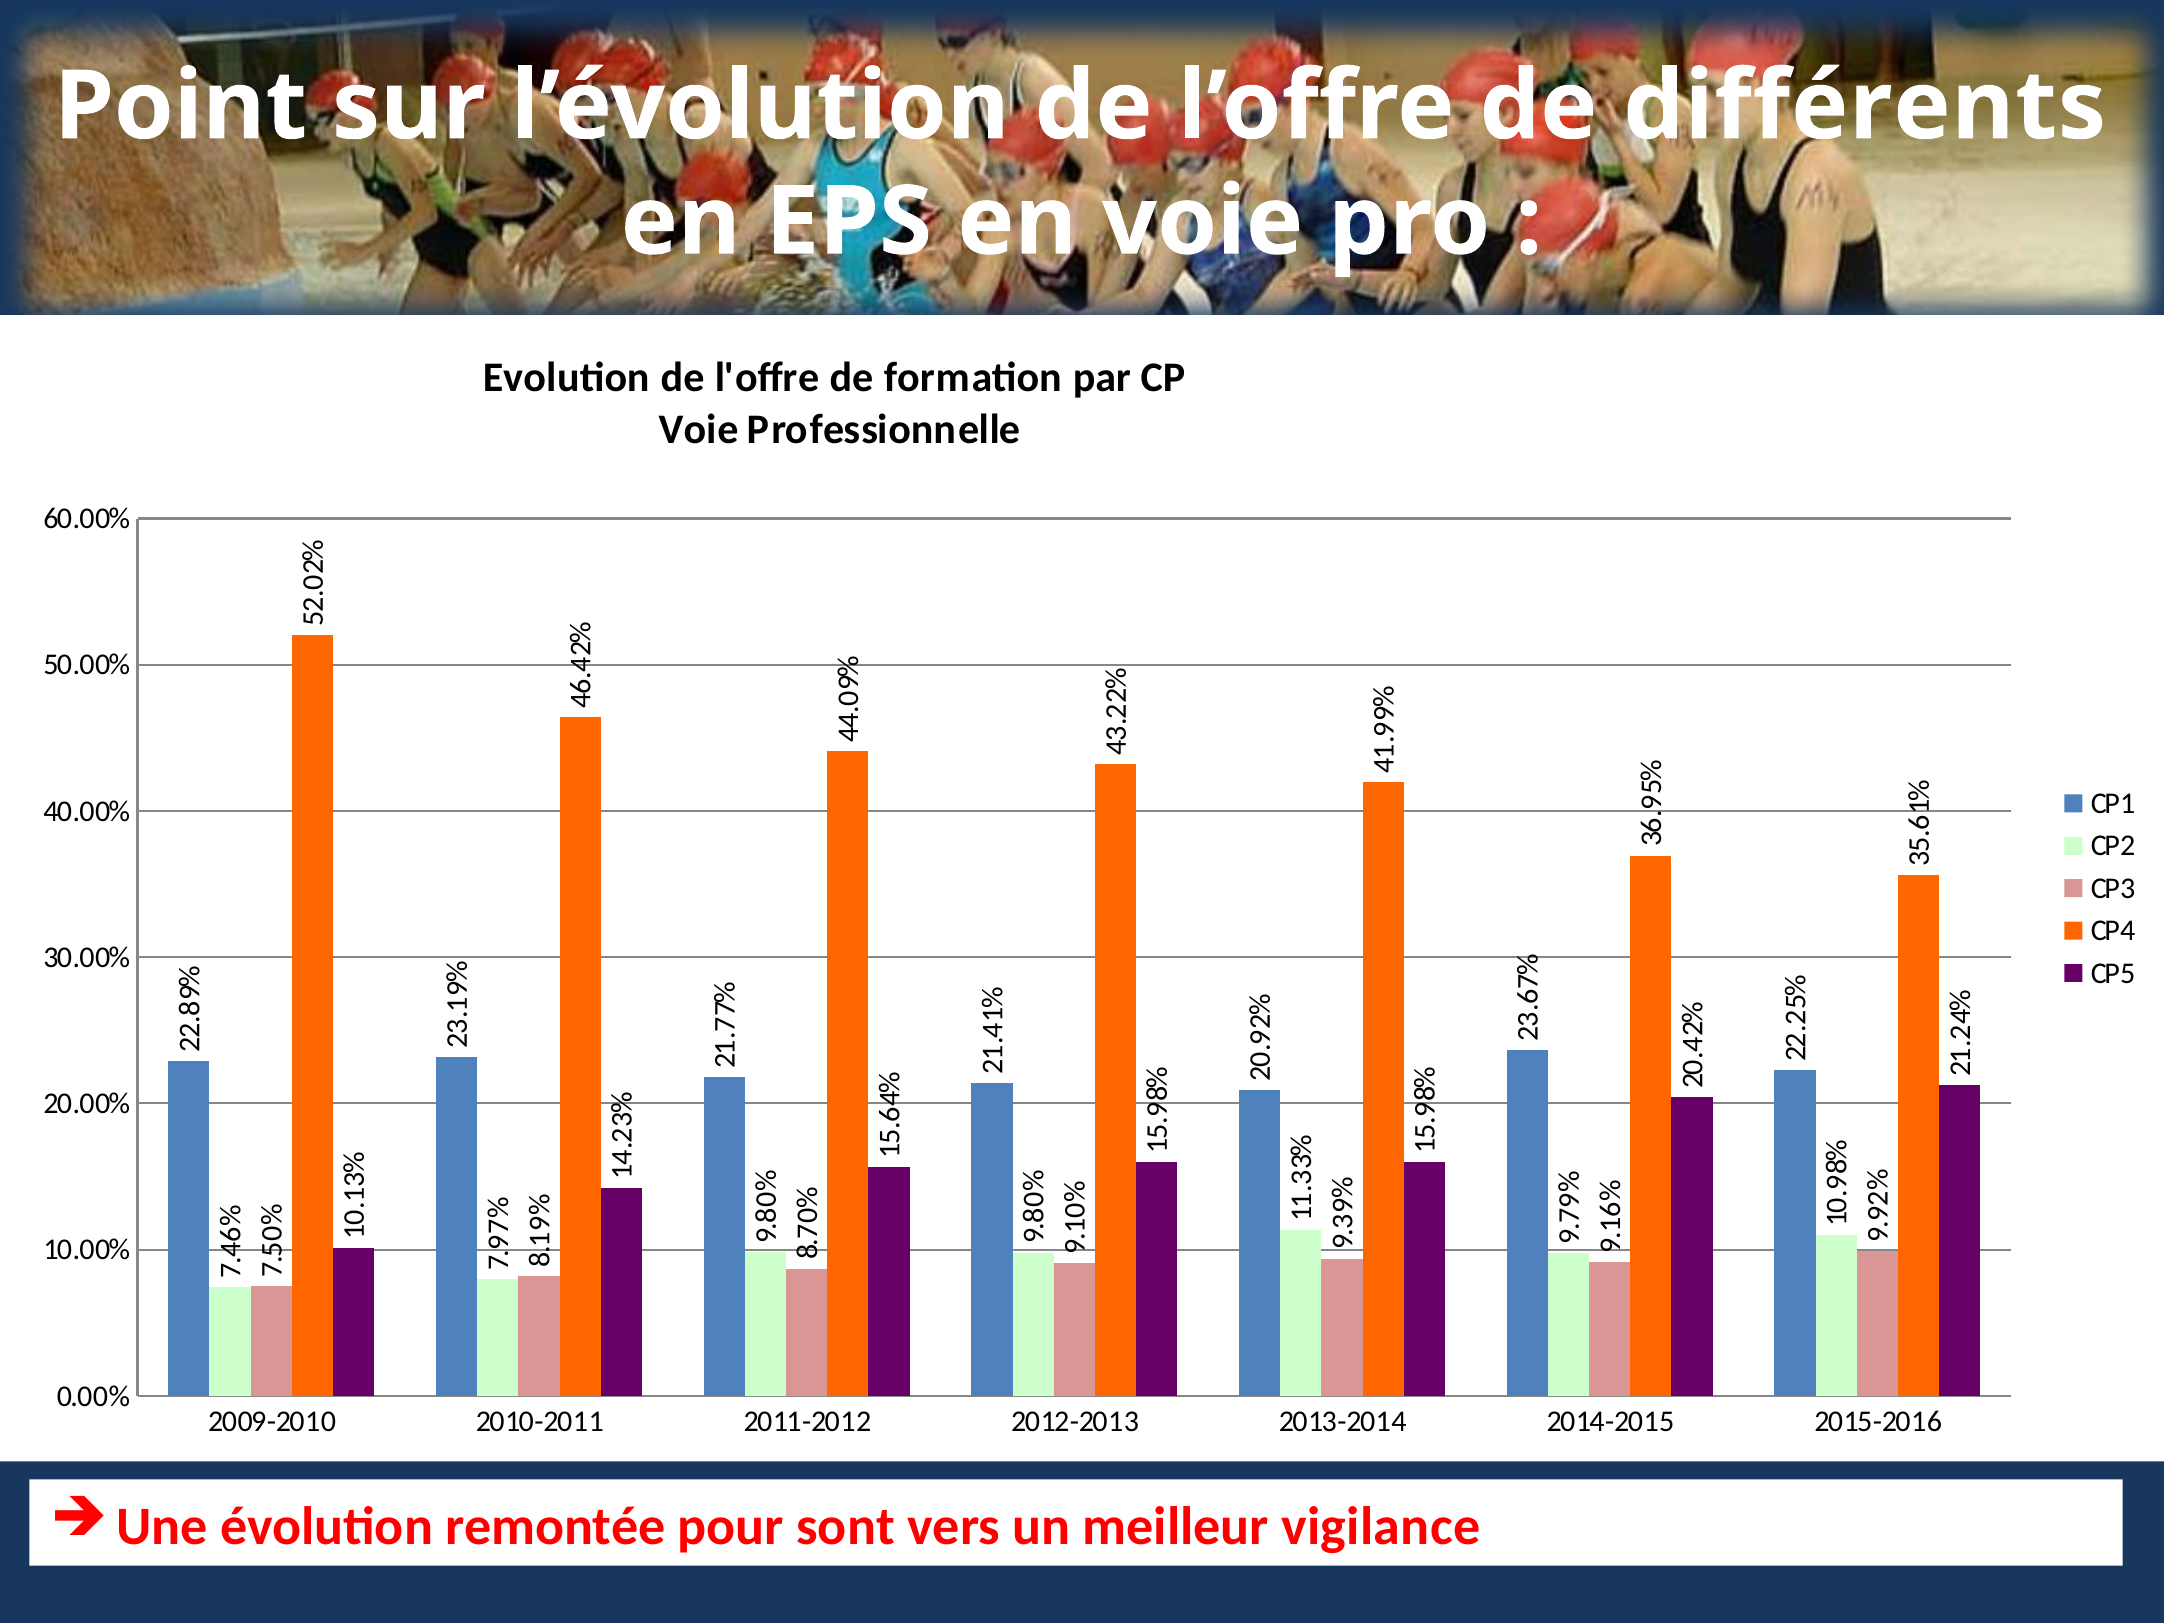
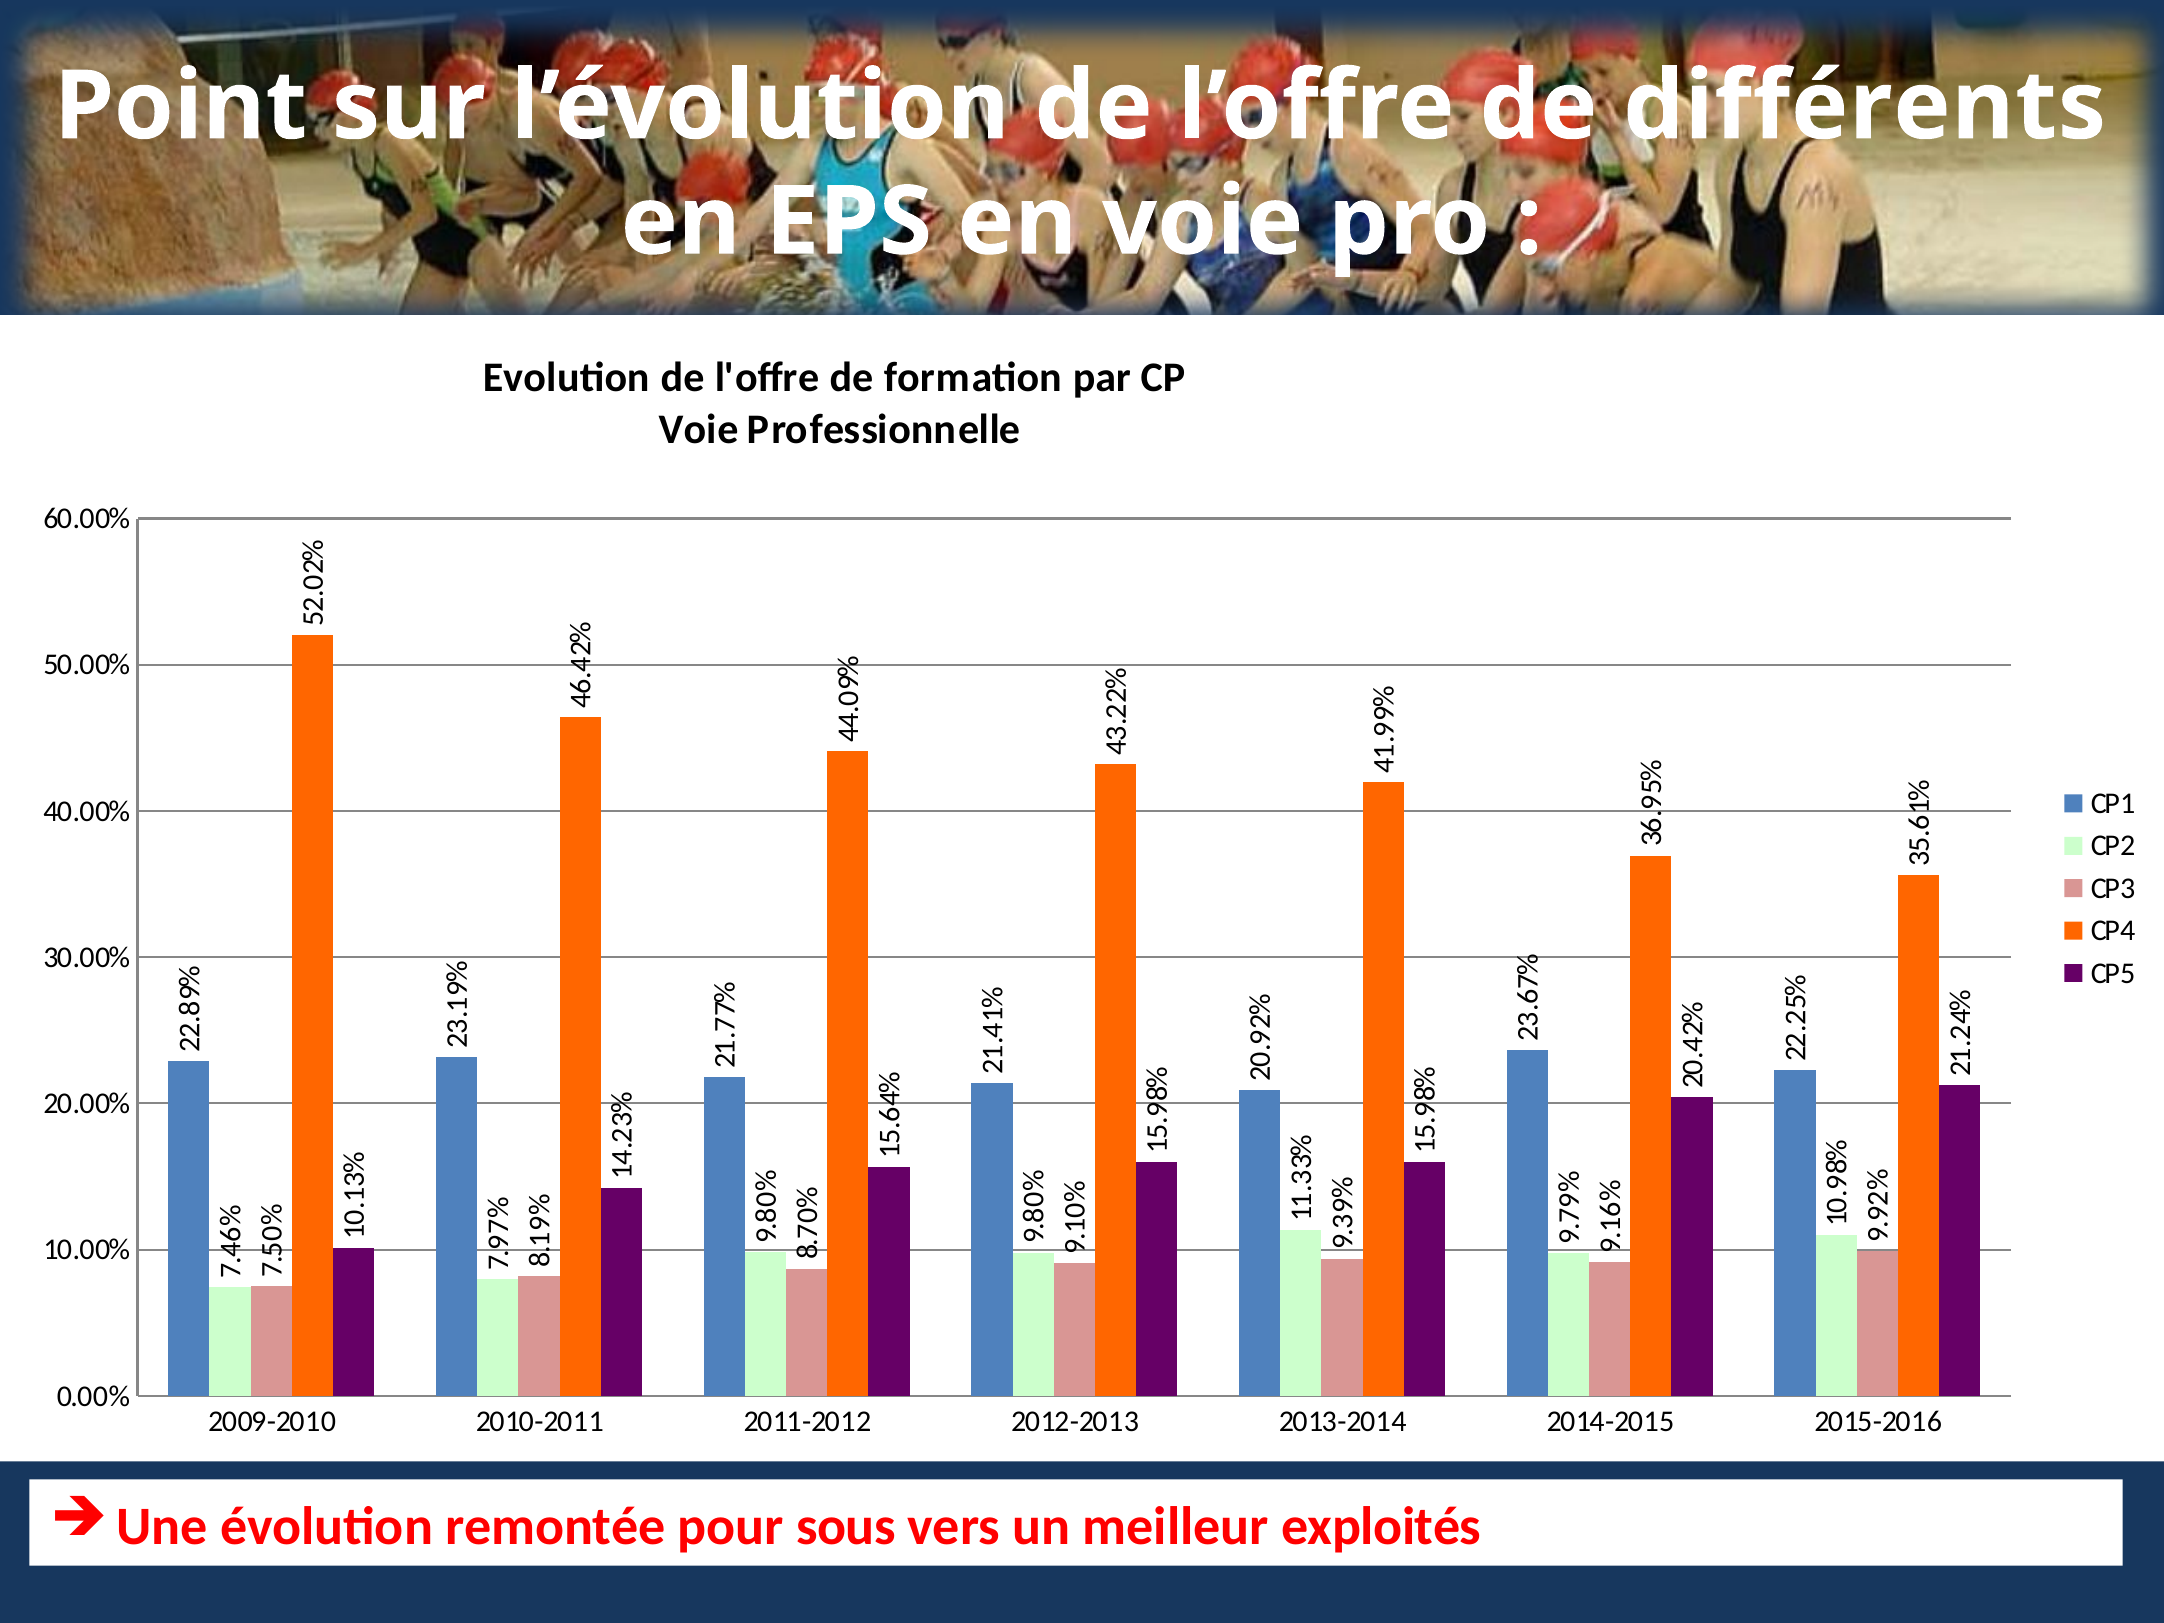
sont: sont -> sous
vigilance: vigilance -> exploités
